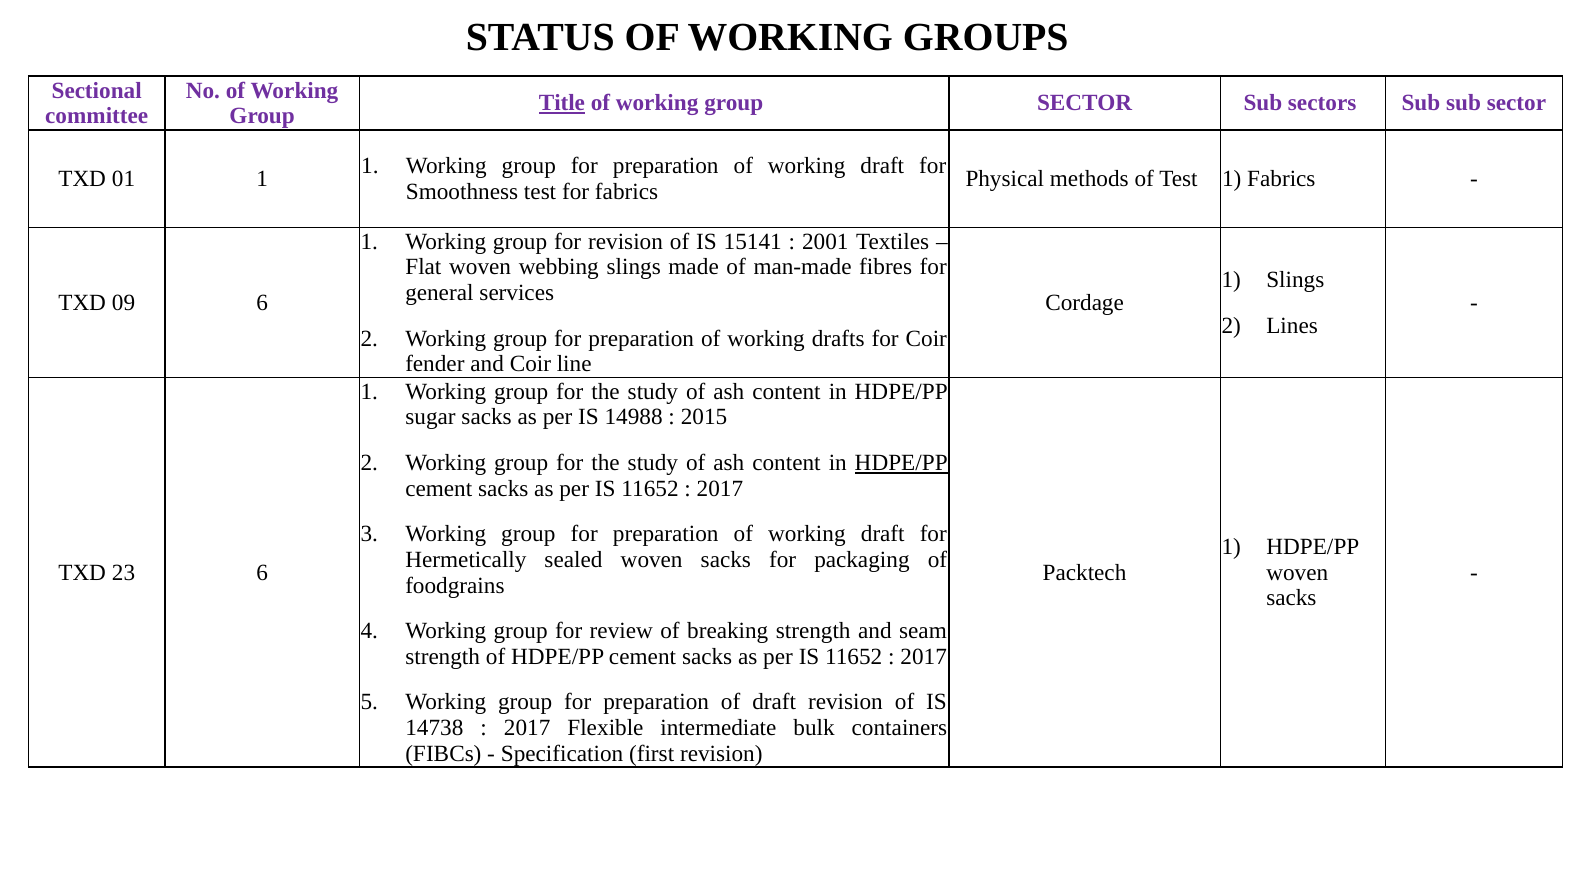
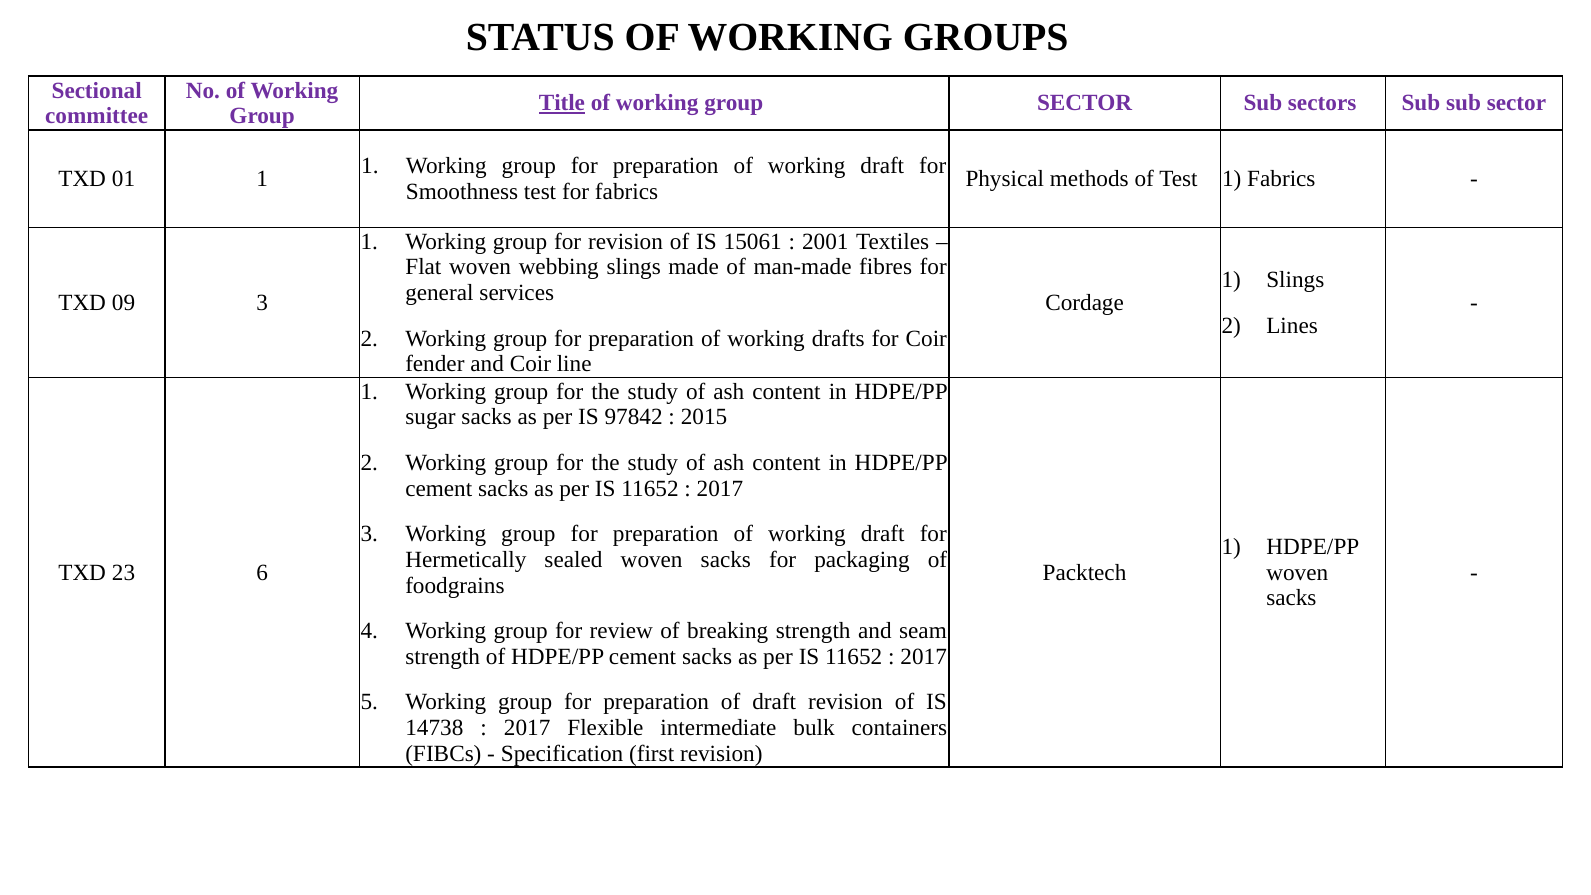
15141: 15141 -> 15061
09 6: 6 -> 3
14988: 14988 -> 97842
HDPE/PP at (901, 463) underline: present -> none
